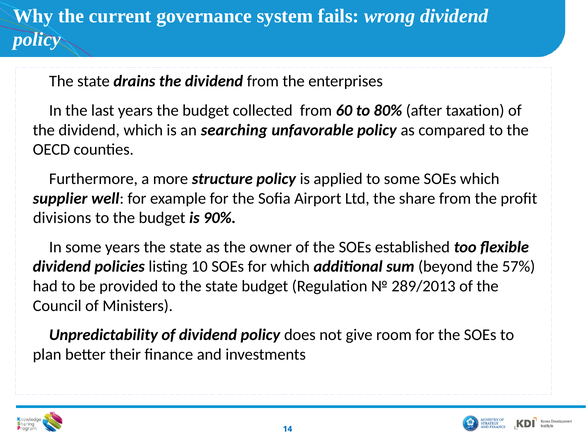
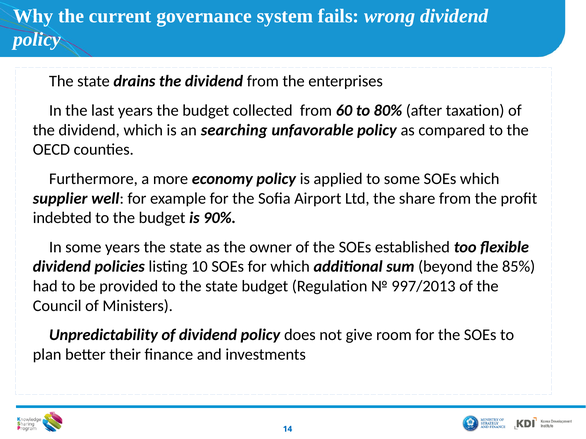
structure: structure -> economy
divisions: divisions -> indebted
57%: 57% -> 85%
289/2013: 289/2013 -> 997/2013
